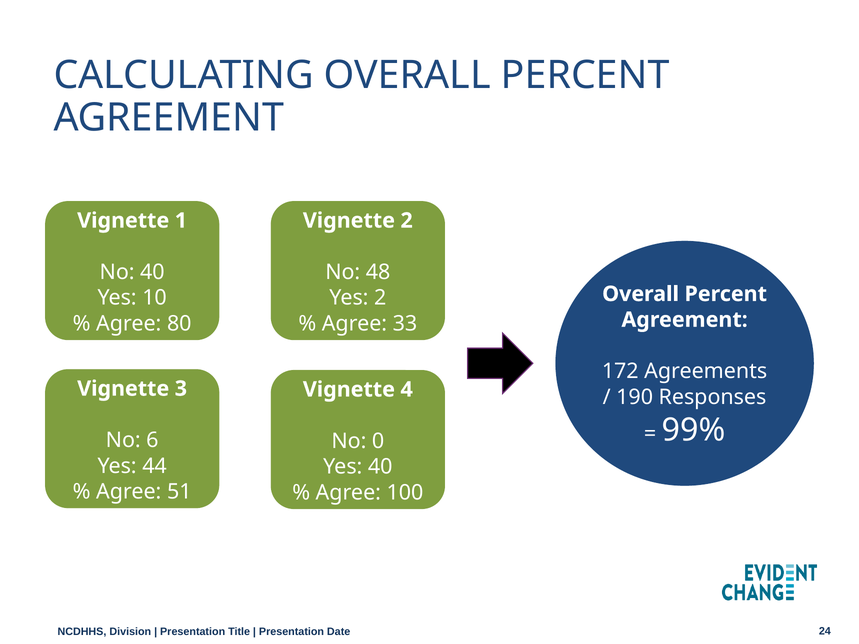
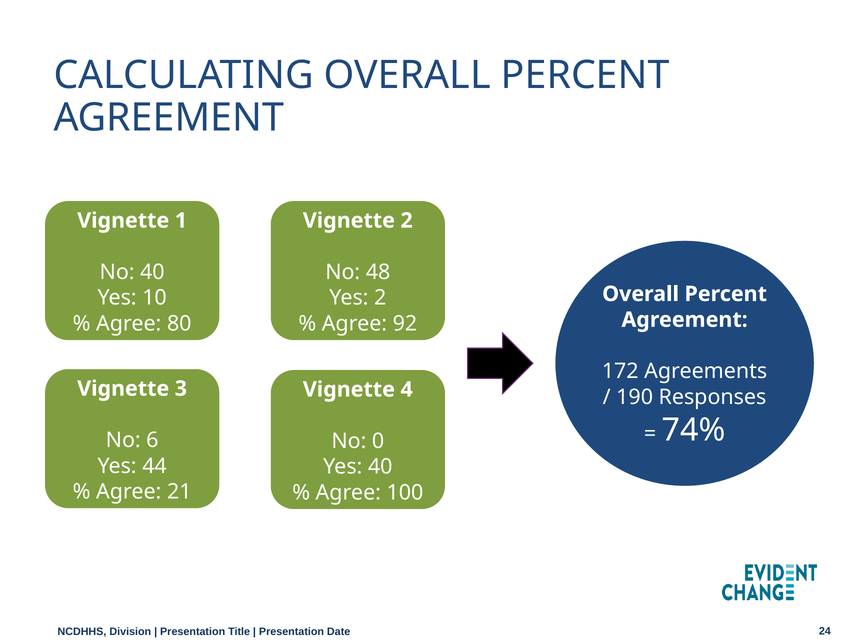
33: 33 -> 92
99%: 99% -> 74%
51: 51 -> 21
